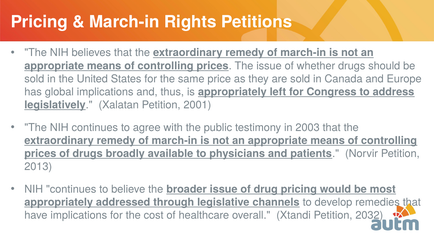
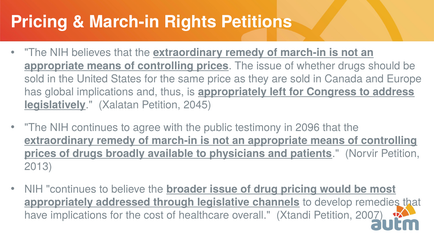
2001: 2001 -> 2045
2003: 2003 -> 2096
2032: 2032 -> 2007
